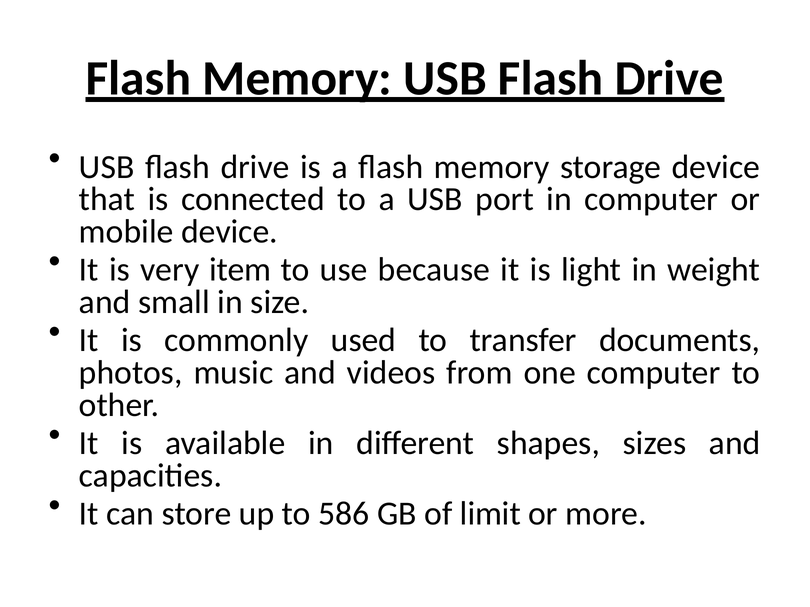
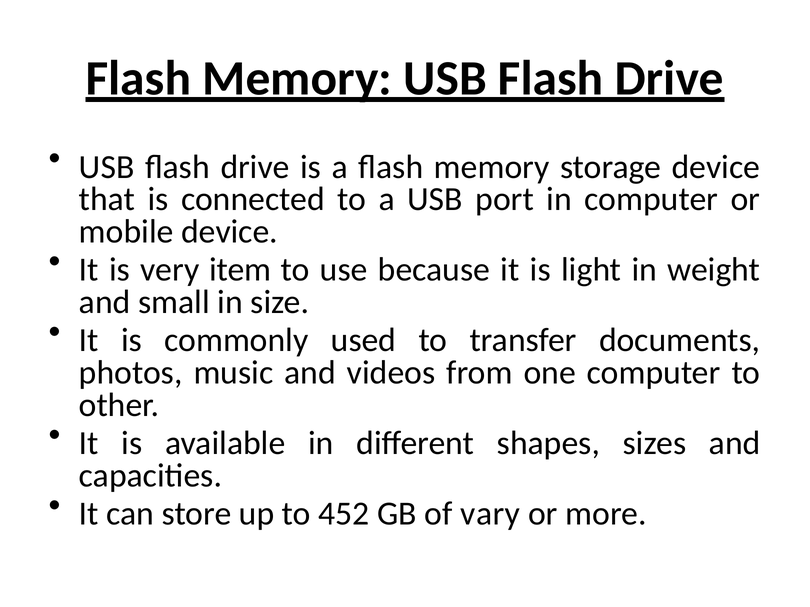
586: 586 -> 452
limit: limit -> vary
